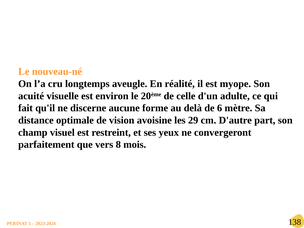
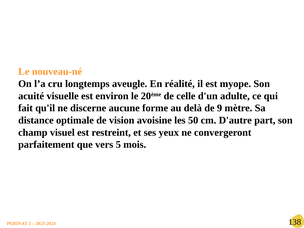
6: 6 -> 9
29: 29 -> 50
vers 8: 8 -> 5
